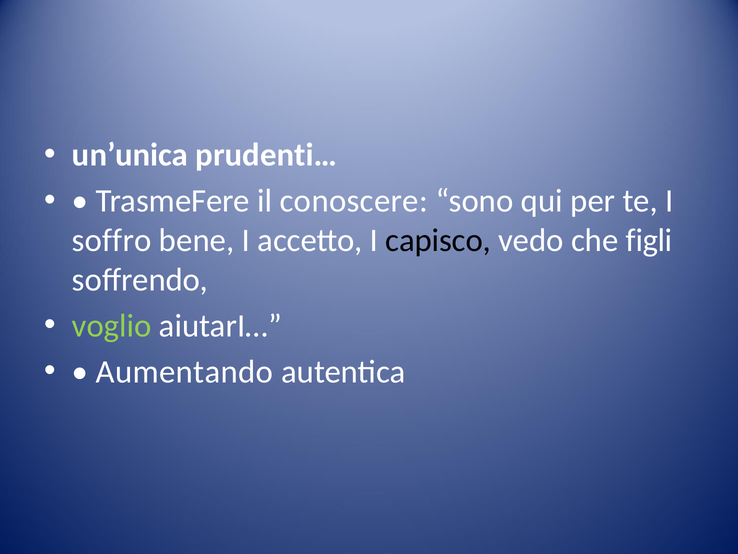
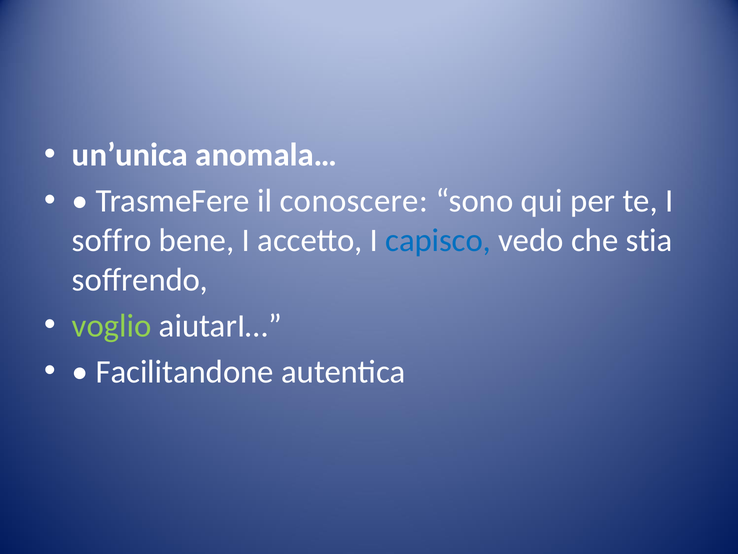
prudenti…: prudenti… -> anomala…
capisco colour: black -> blue
figli: figli -> stia
Aumentando: Aumentando -> Facilitandone
